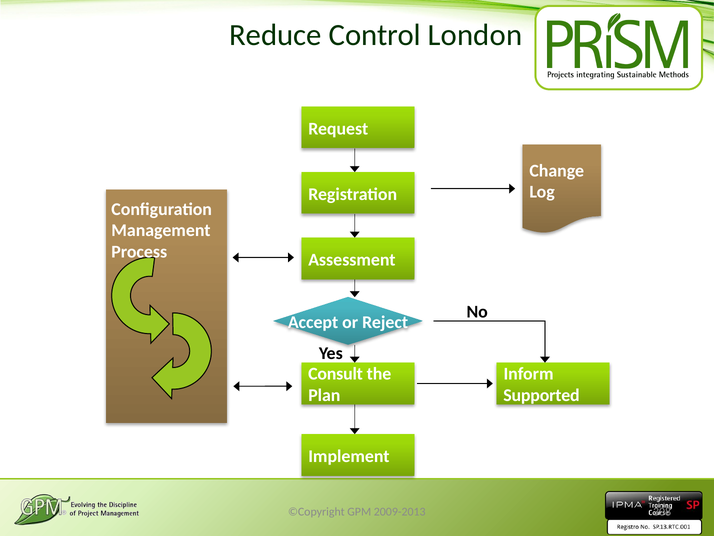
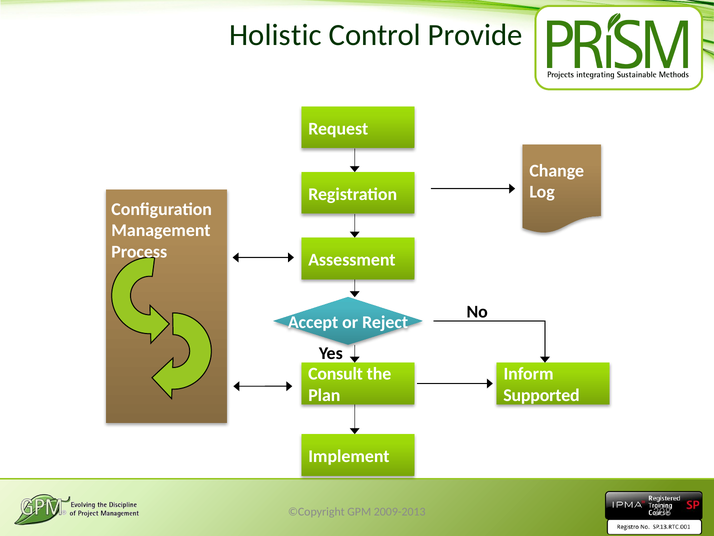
Reduce: Reduce -> Holistic
London: London -> Provide
